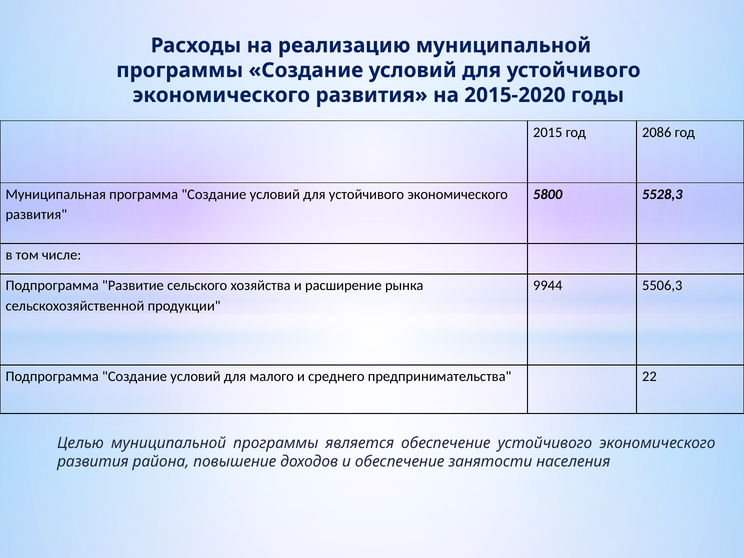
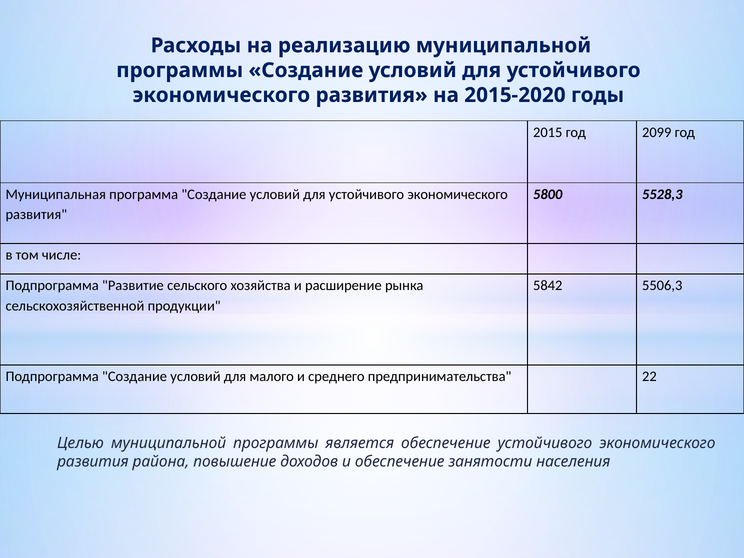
2086: 2086 -> 2099
9944: 9944 -> 5842
